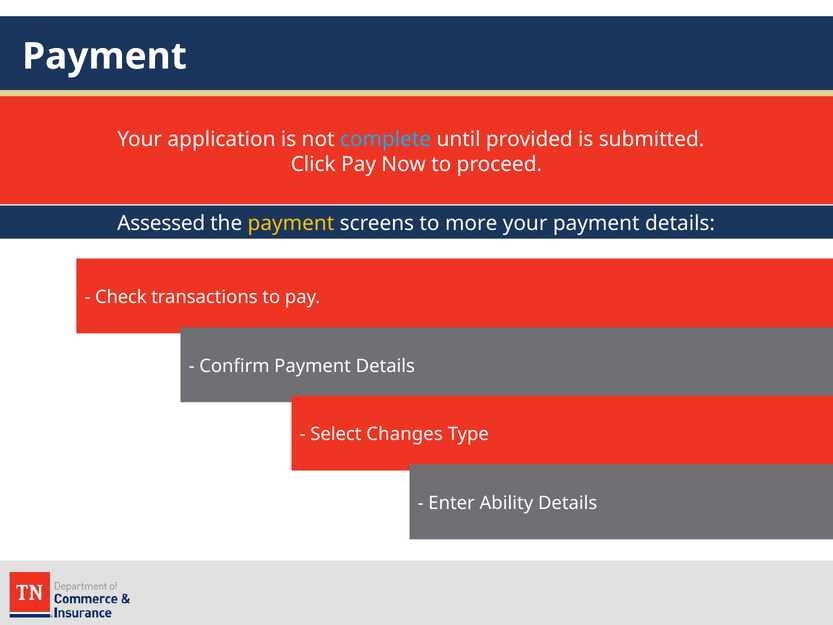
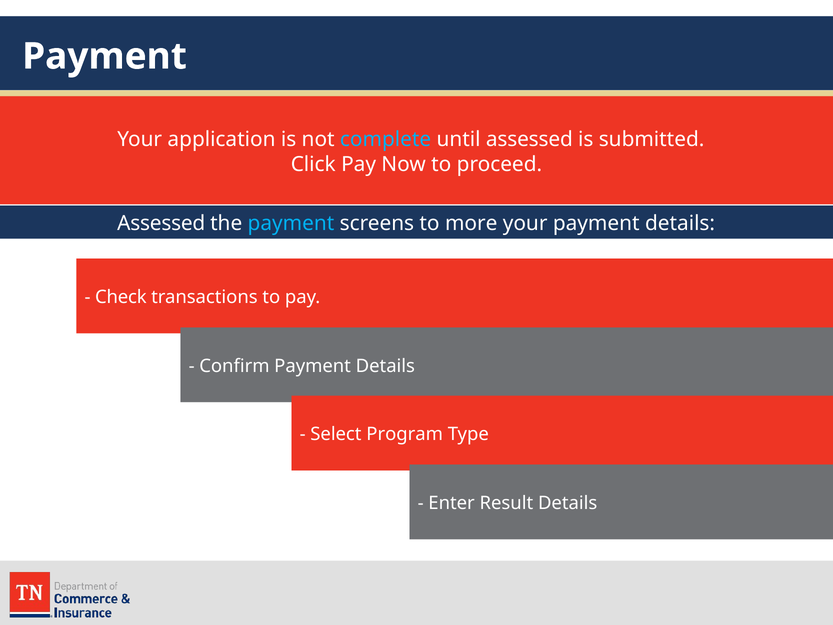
until provided: provided -> assessed
payment at (291, 223) colour: yellow -> light blue
Changes: Changes -> Program
Ability: Ability -> Result
